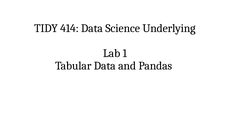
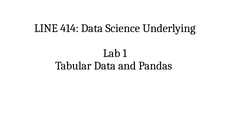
TIDY: TIDY -> LINE
